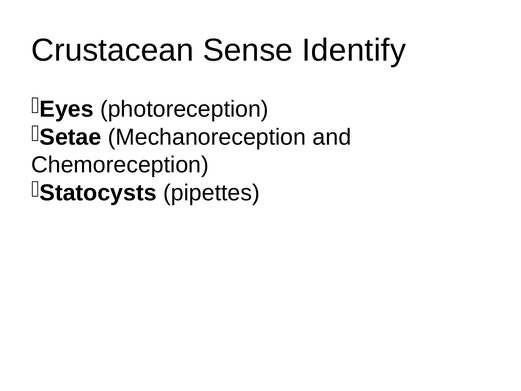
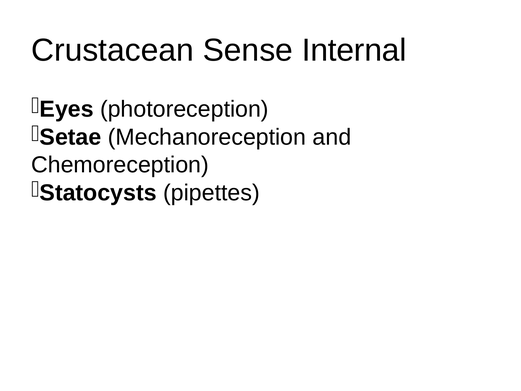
Identify: Identify -> Internal
